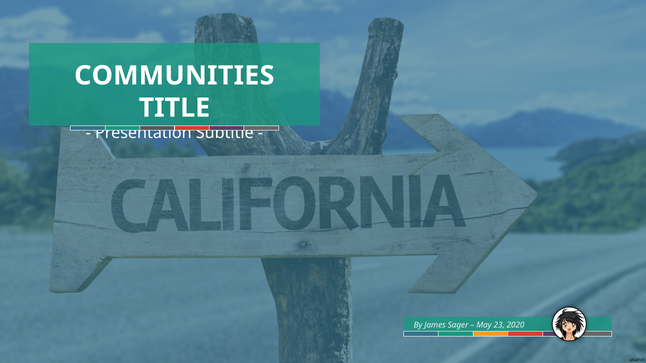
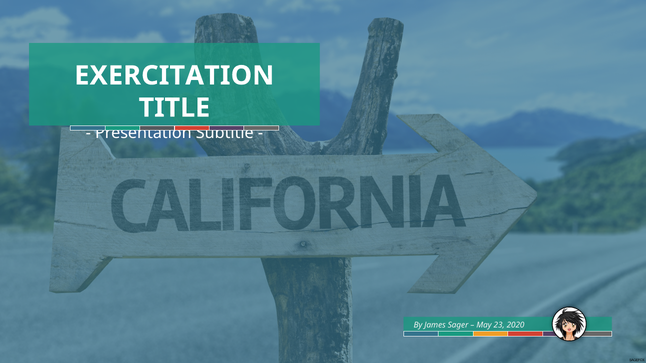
COMMUNITIES: COMMUNITIES -> EXERCITATION
